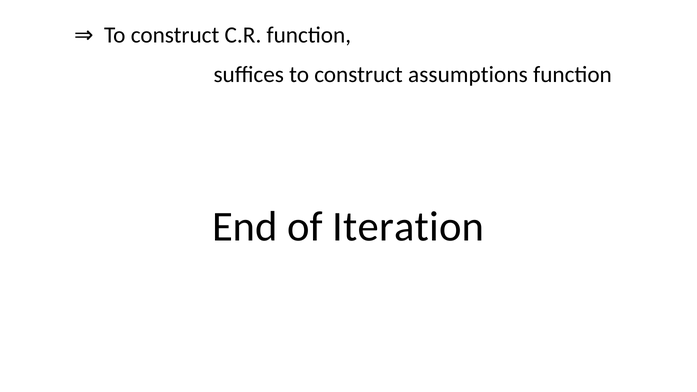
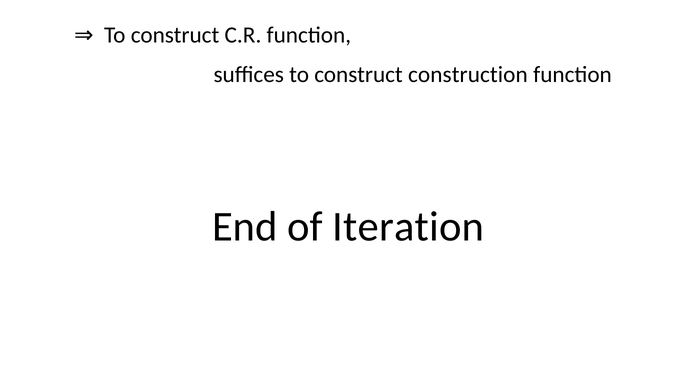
assumptions: assumptions -> construction
